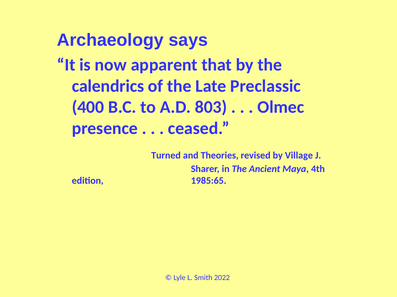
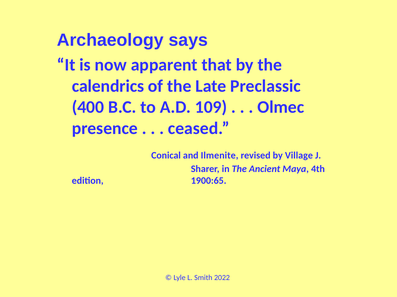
803: 803 -> 109
Turned: Turned -> Conical
Theories: Theories -> Ilmenite
1985:65: 1985:65 -> 1900:65
